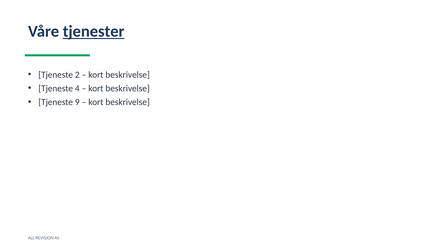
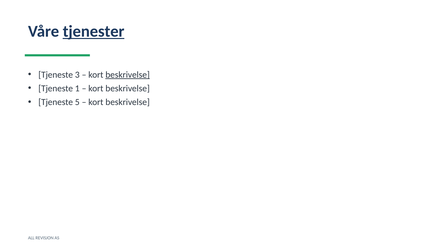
2: 2 -> 3
beskrivelse at (128, 75) underline: none -> present
4: 4 -> 1
9: 9 -> 5
